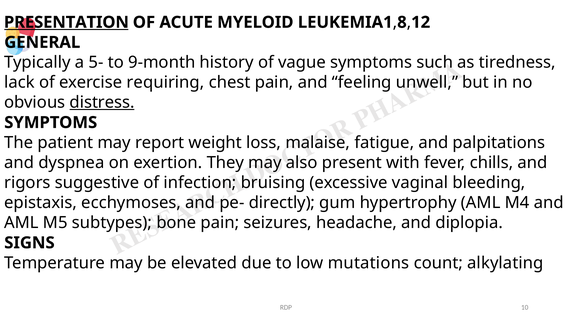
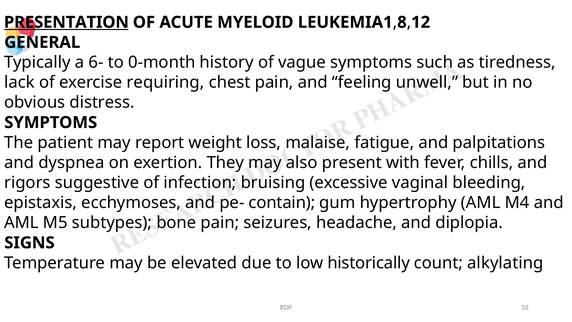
5-: 5- -> 6-
9-month: 9-month -> 0-month
distress underline: present -> none
directly: directly -> contain
mutations: mutations -> historically
